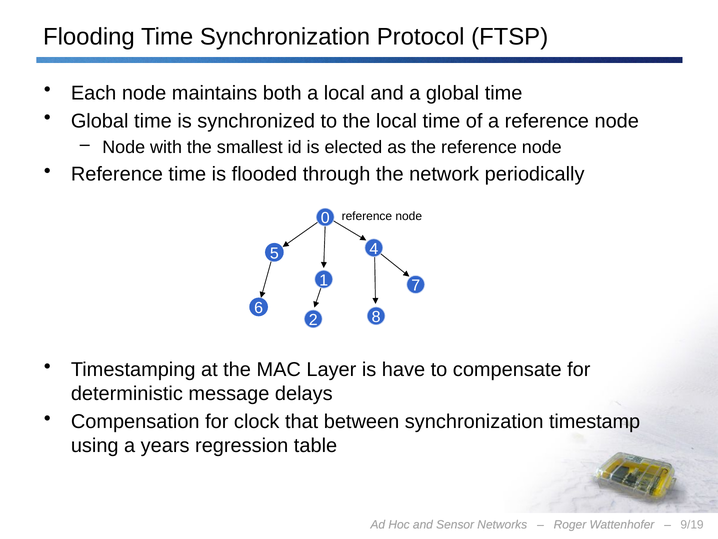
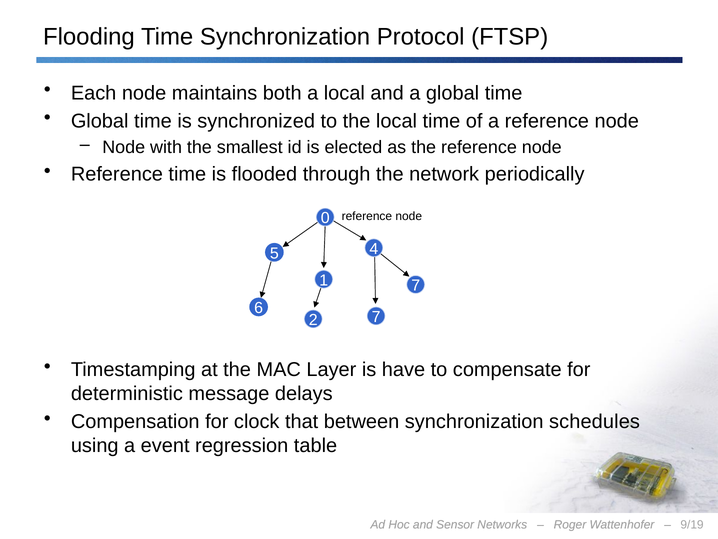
2 8: 8 -> 7
timestamp: timestamp -> schedules
years: years -> event
